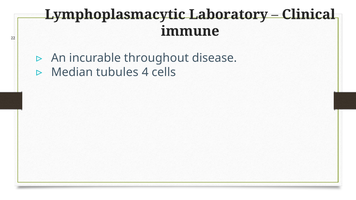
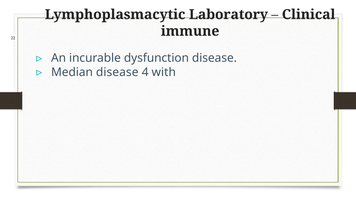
throughout: throughout -> dysfunction
Median tubules: tubules -> disease
cells: cells -> with
